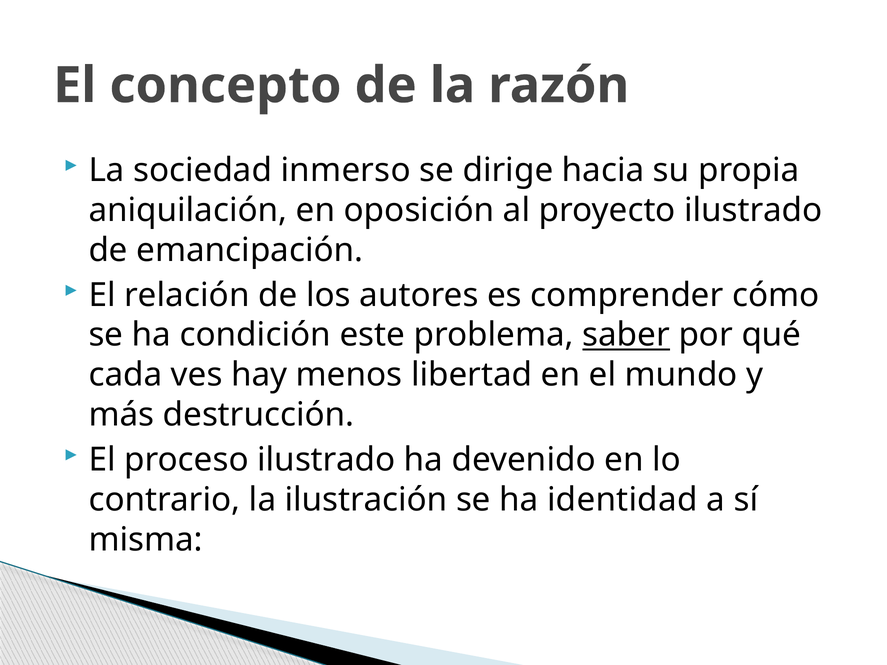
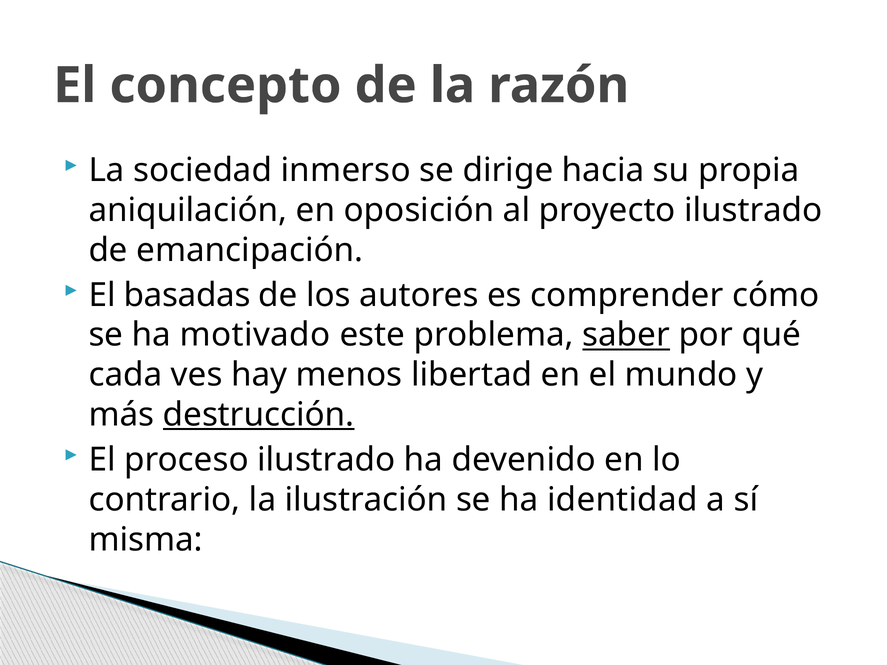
relación: relación -> basadas
condición: condición -> motivado
destrucción underline: none -> present
